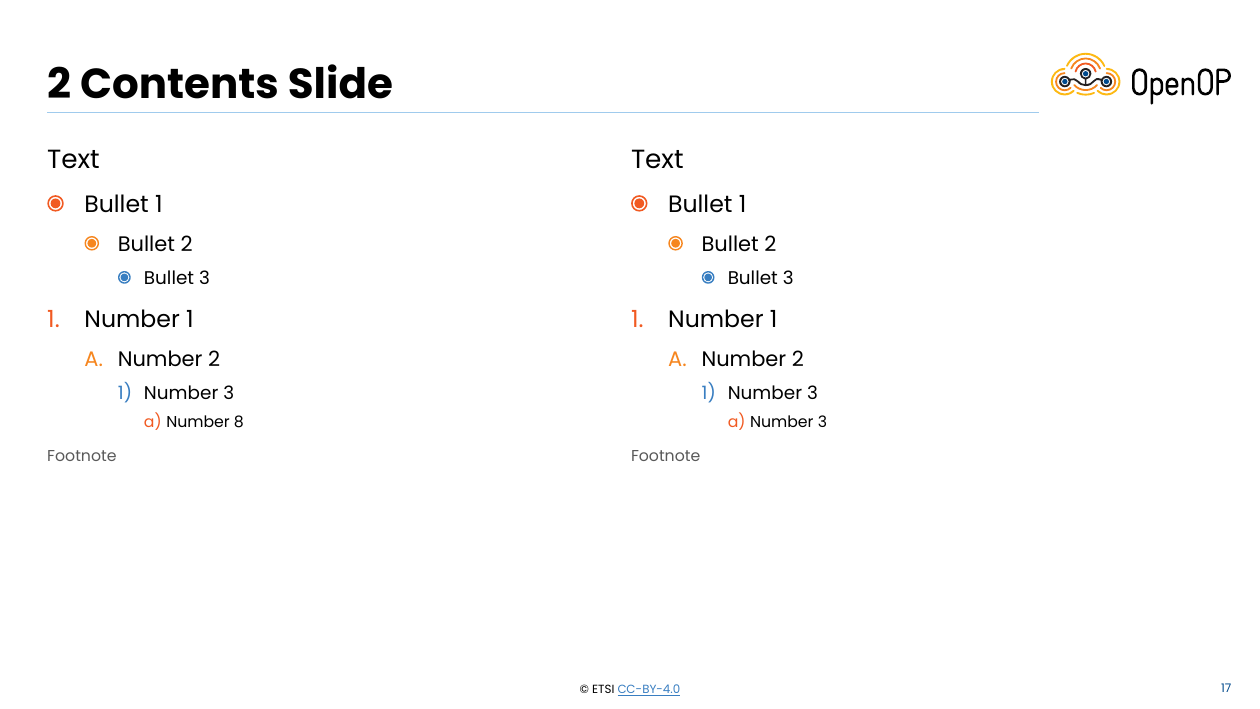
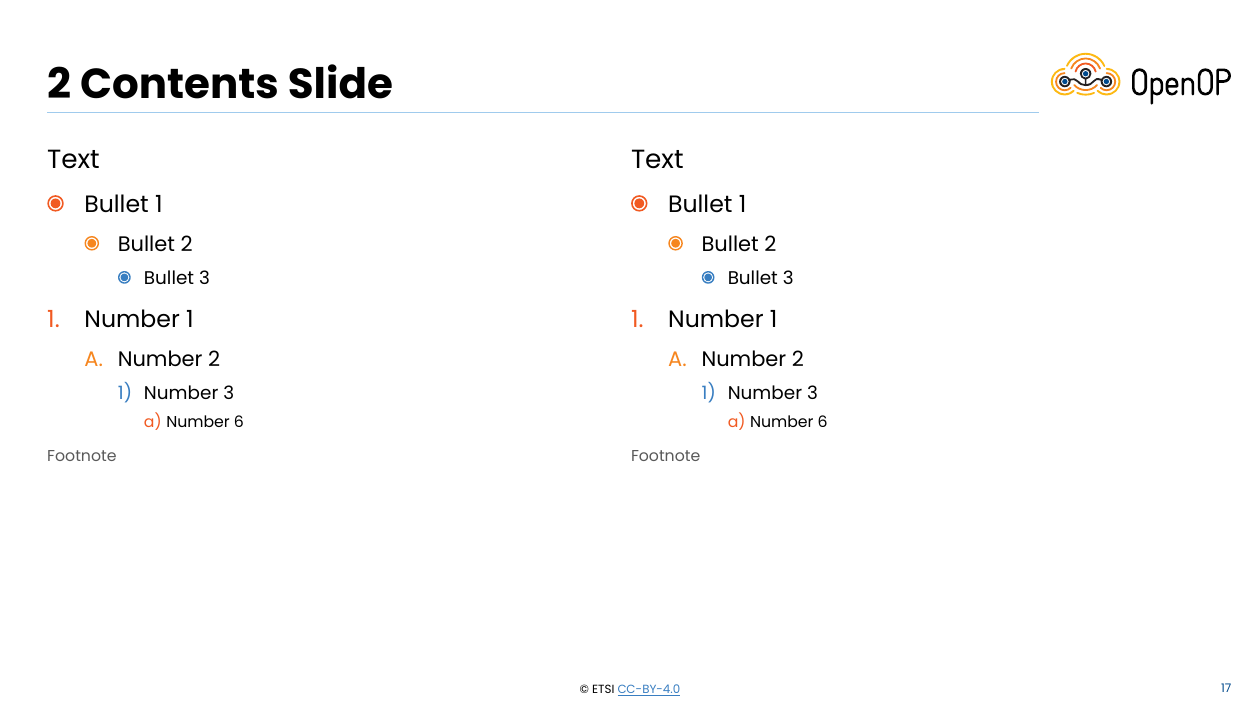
8 at (239, 422): 8 -> 6
3 at (823, 422): 3 -> 6
